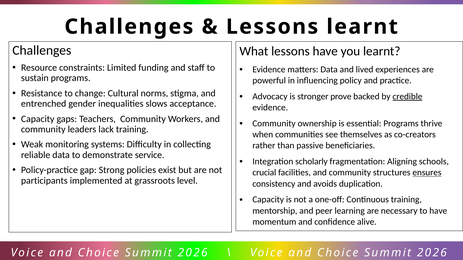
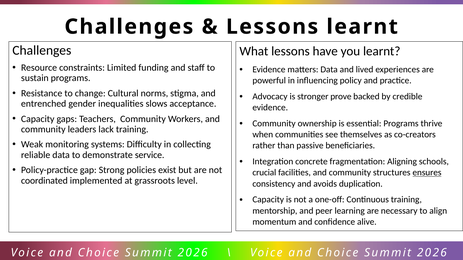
credible underline: present -> none
scholarly: scholarly -> concrete
participants: participants -> coordinated
to have: have -> align
